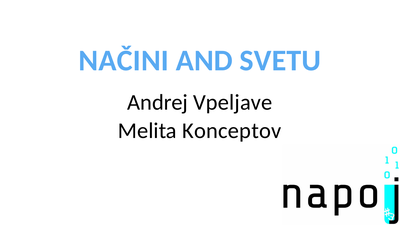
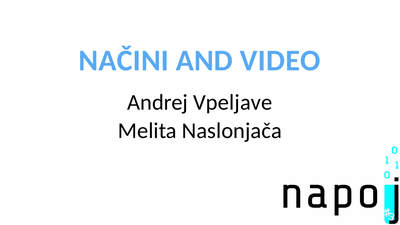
SVETU: SVETU -> VIDEO
Konceptov: Konceptov -> Naslonjača
